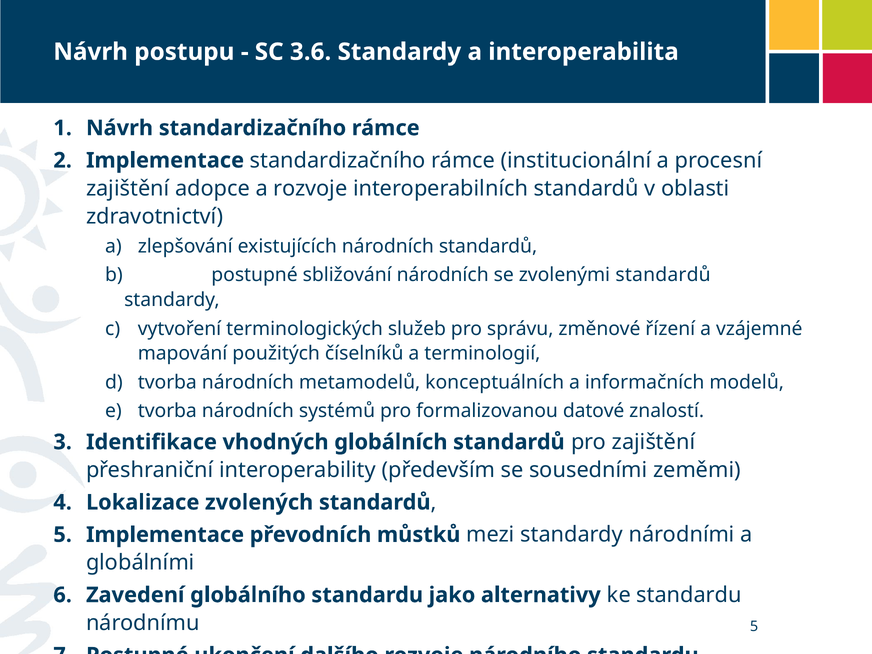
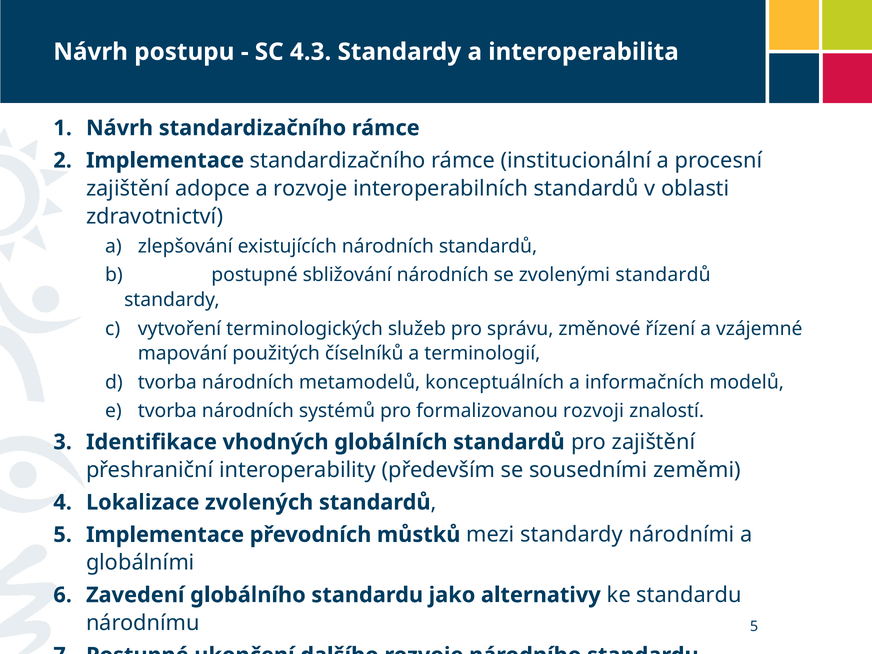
3.6: 3.6 -> 4.3
datové: datové -> rozvoji
